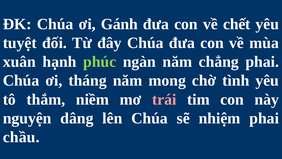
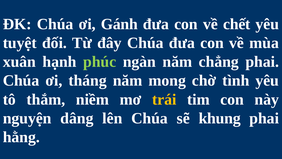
trái colour: pink -> yellow
nhiệm: nhiệm -> khung
chầu: chầu -> hằng
